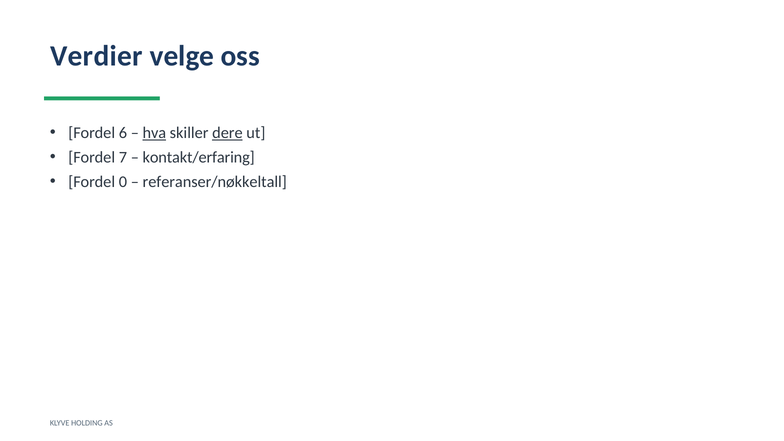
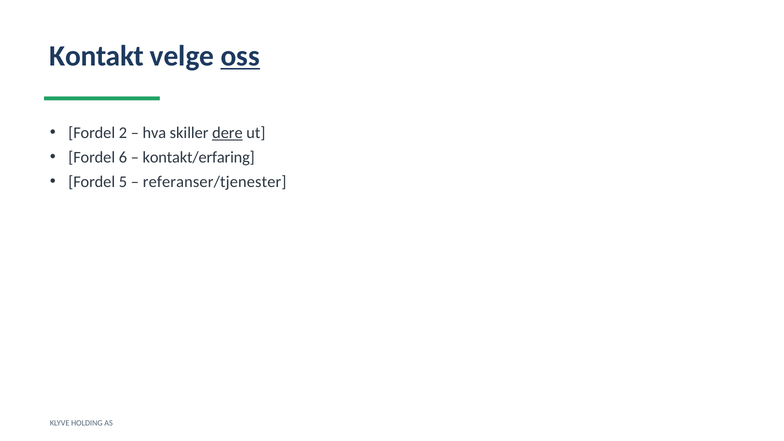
Verdier: Verdier -> Kontakt
oss underline: none -> present
6: 6 -> 2
hva underline: present -> none
7: 7 -> 6
0: 0 -> 5
referanser/nøkkeltall: referanser/nøkkeltall -> referanser/tjenester
